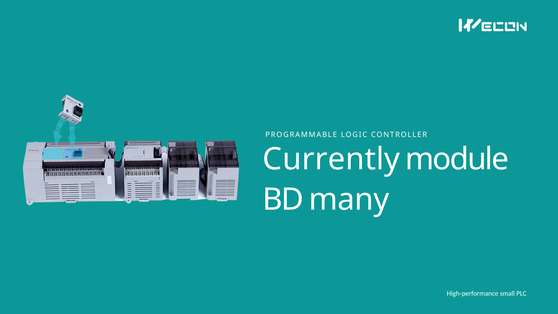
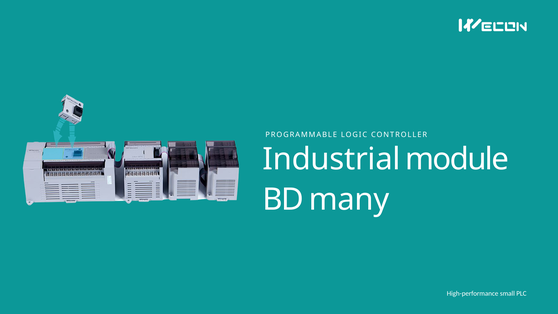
Currently: Currently -> Industrial
